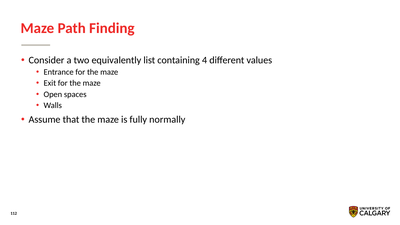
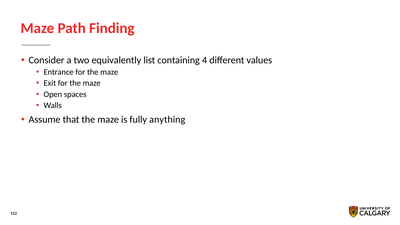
normally: normally -> anything
